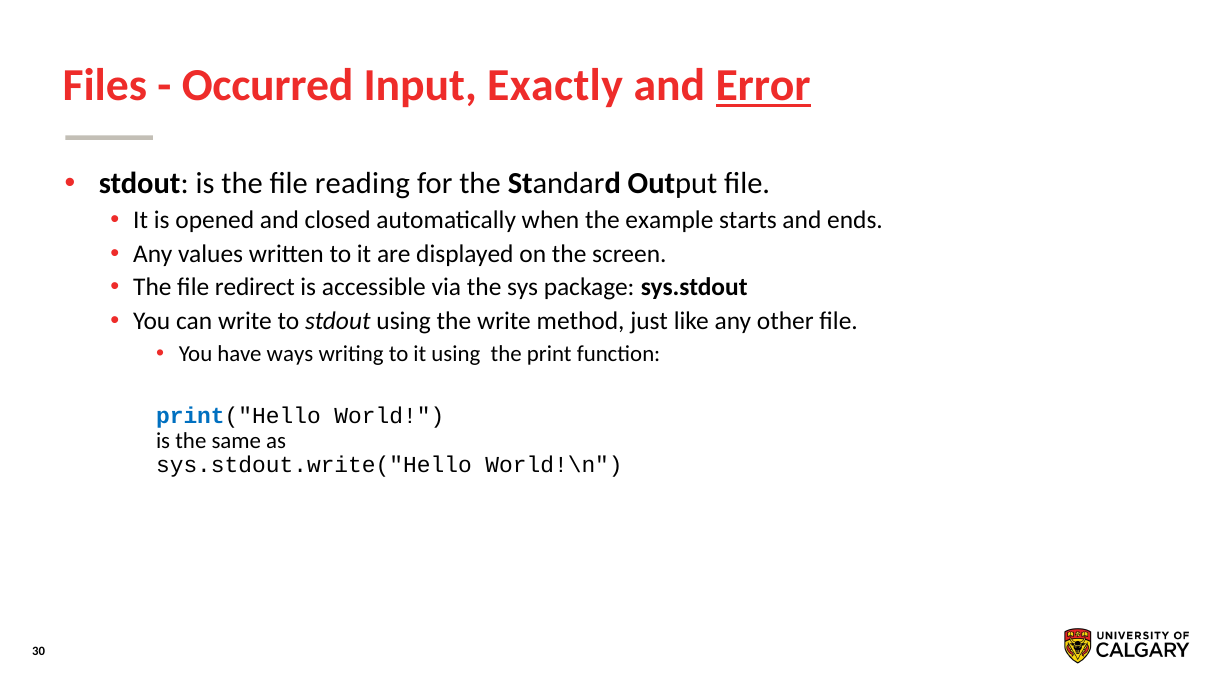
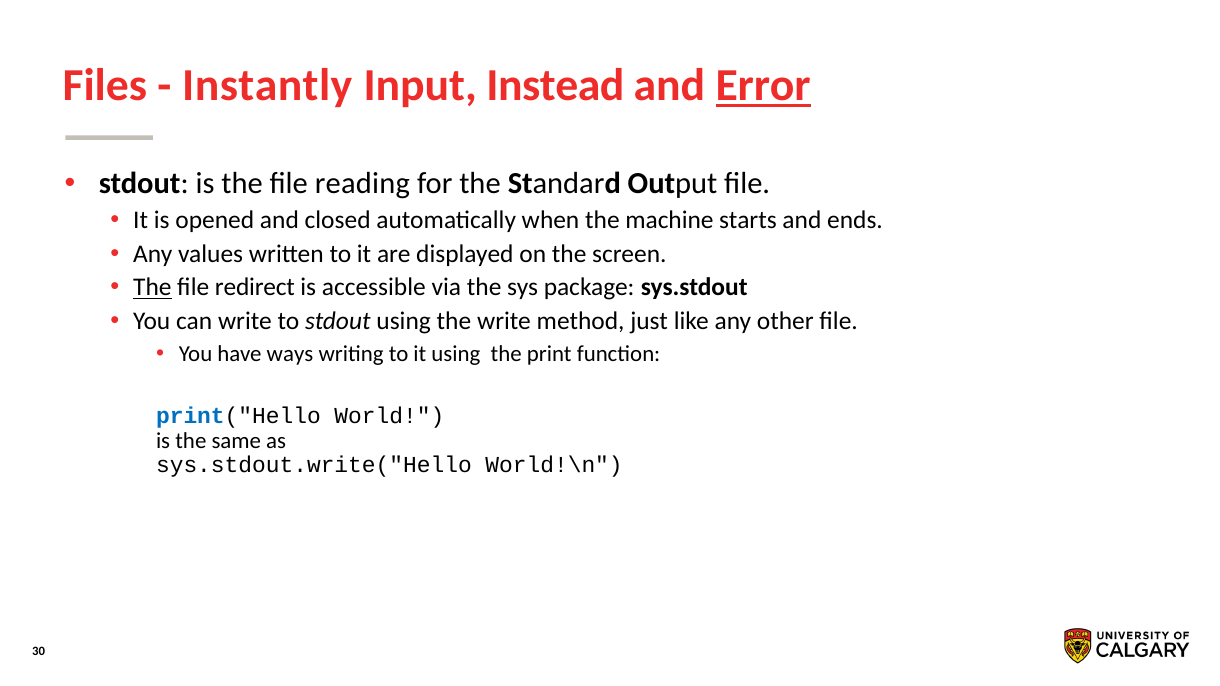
Occurred: Occurred -> Instantly
Exactly: Exactly -> Instead
example: example -> machine
The at (152, 288) underline: none -> present
